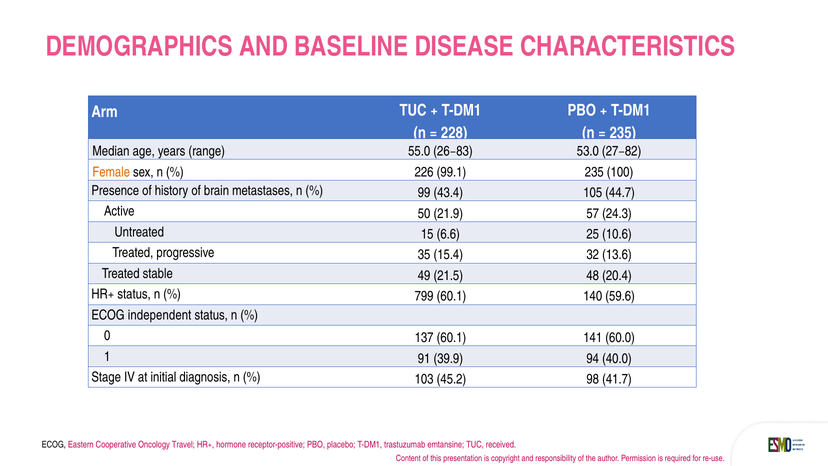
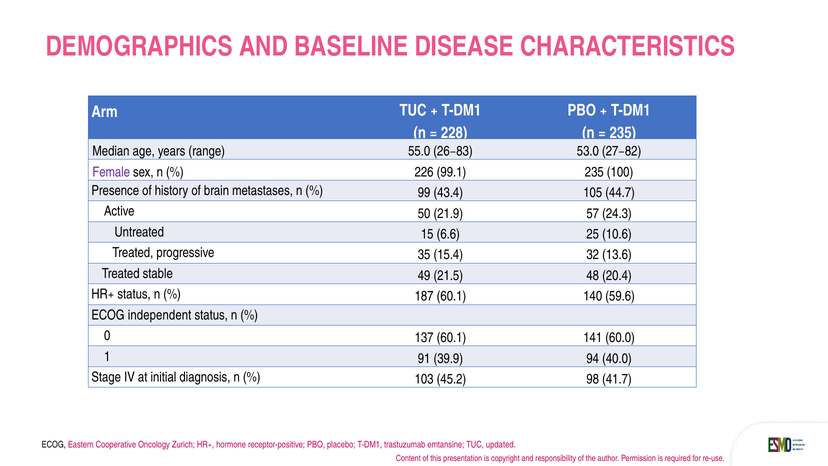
Female colour: orange -> purple
799: 799 -> 187
Travel: Travel -> Zurich
received: received -> updated
